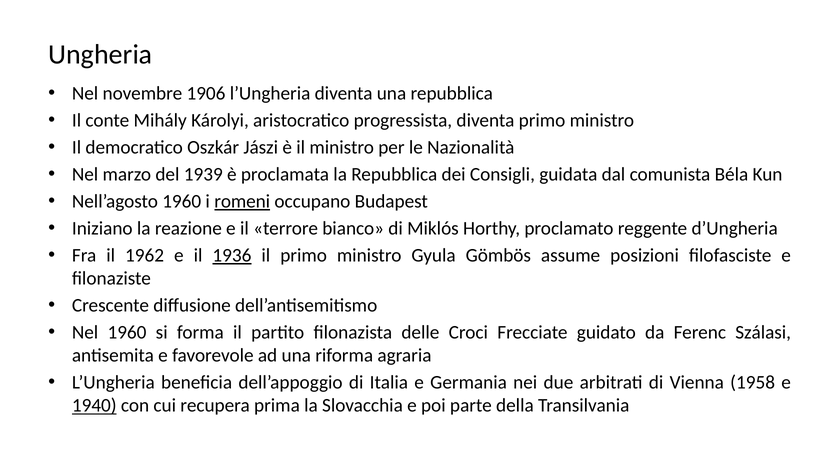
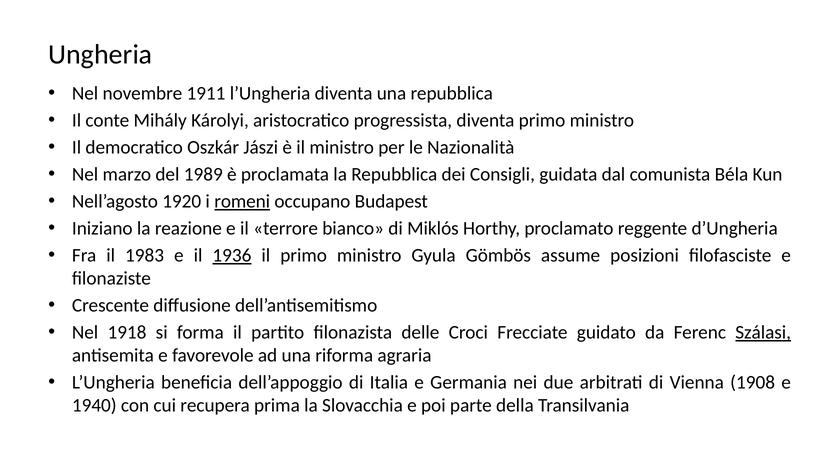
1906: 1906 -> 1911
1939: 1939 -> 1989
Nell’agosto 1960: 1960 -> 1920
1962: 1962 -> 1983
Nel 1960: 1960 -> 1918
Szálasi underline: none -> present
1958: 1958 -> 1908
1940 underline: present -> none
